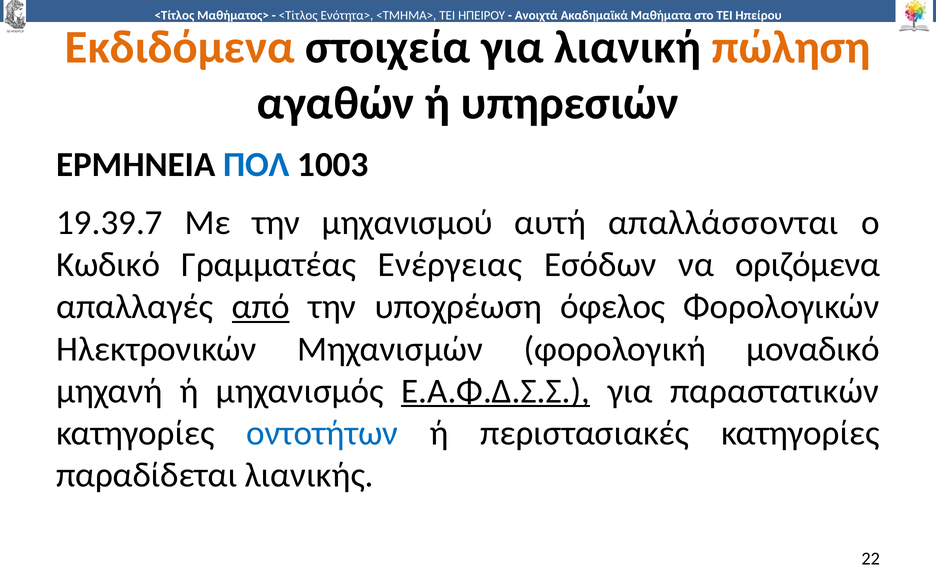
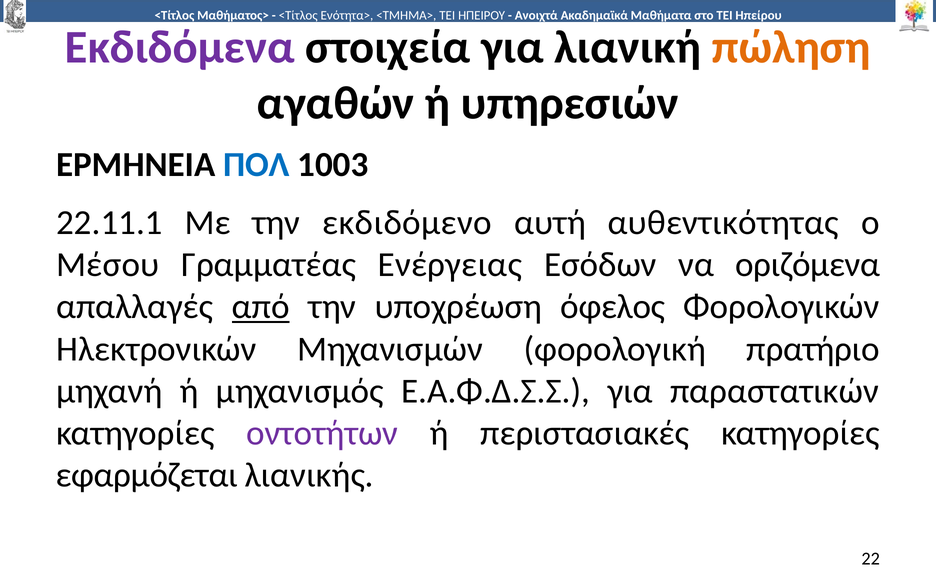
Εκδιδόμενα colour: orange -> purple
19.39.7: 19.39.7 -> 22.11.1
μηχανισμού: μηχανισμού -> εκδιδόμενο
απαλλάσσονται: απαλλάσσονται -> αυθεντικότητας
Κωδικό: Κωδικό -> Μέσου
μοναδικό: μοναδικό -> πρατήριο
Ε.Α.Φ.Δ.Σ.Σ underline: present -> none
οντοτήτων colour: blue -> purple
παραδίδεται: παραδίδεται -> εφαρμόζεται
